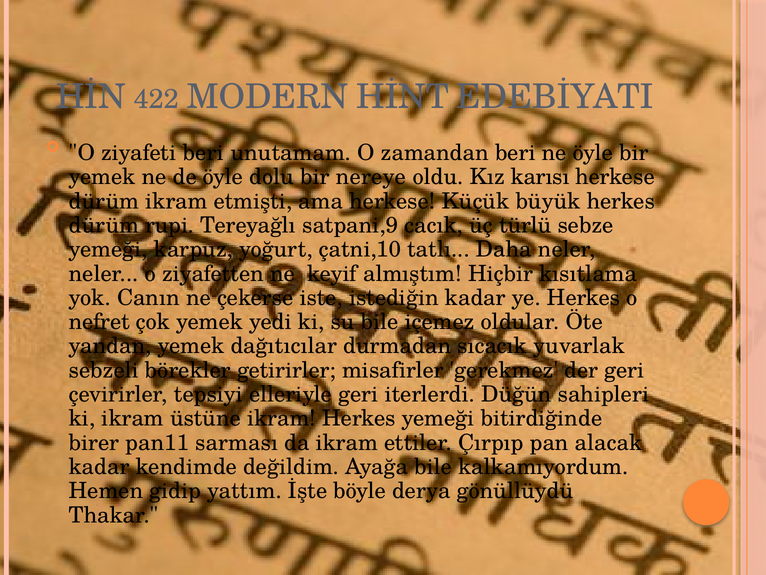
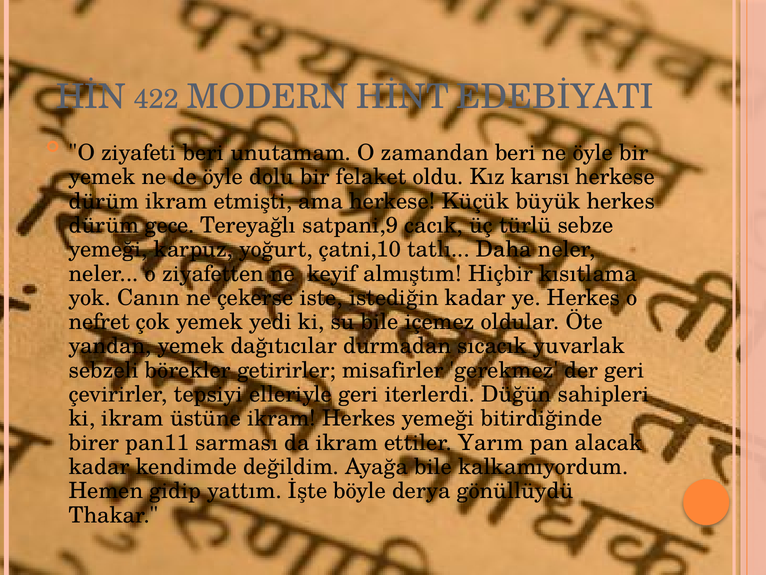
nereye: nereye -> felaket
rupi: rupi -> gece
Çırpıp: Çırpıp -> Yarım
